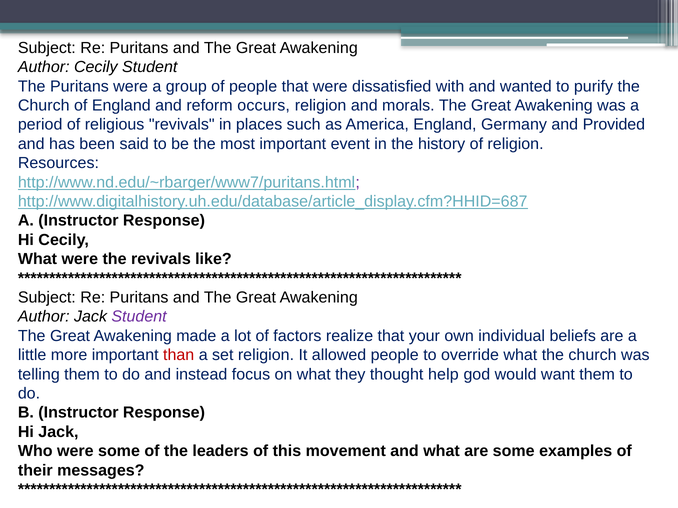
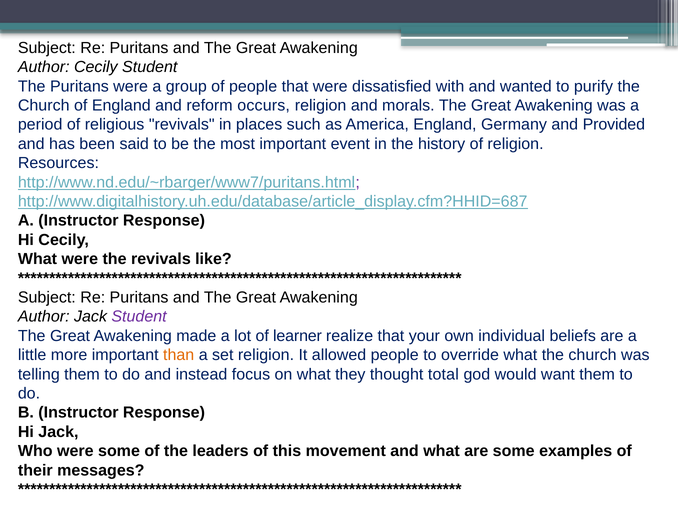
factors: factors -> learner
than colour: red -> orange
help: help -> total
